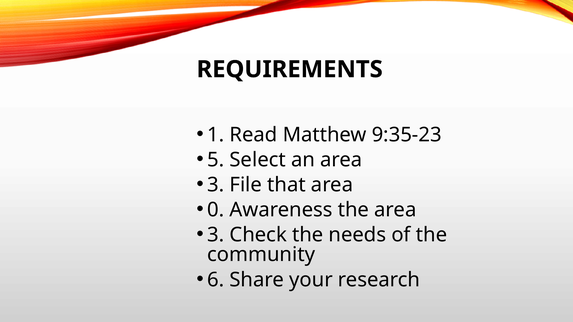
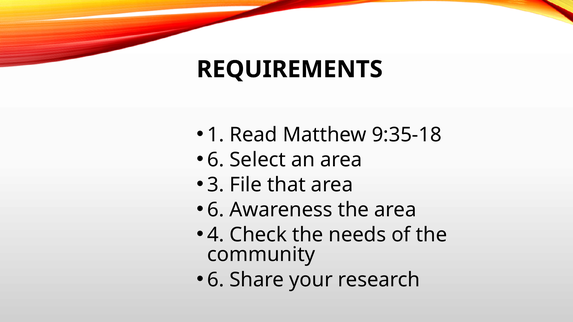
9:35-23: 9:35-23 -> 9:35-18
5 at (216, 160): 5 -> 6
0 at (216, 210): 0 -> 6
3 at (216, 235): 3 -> 4
